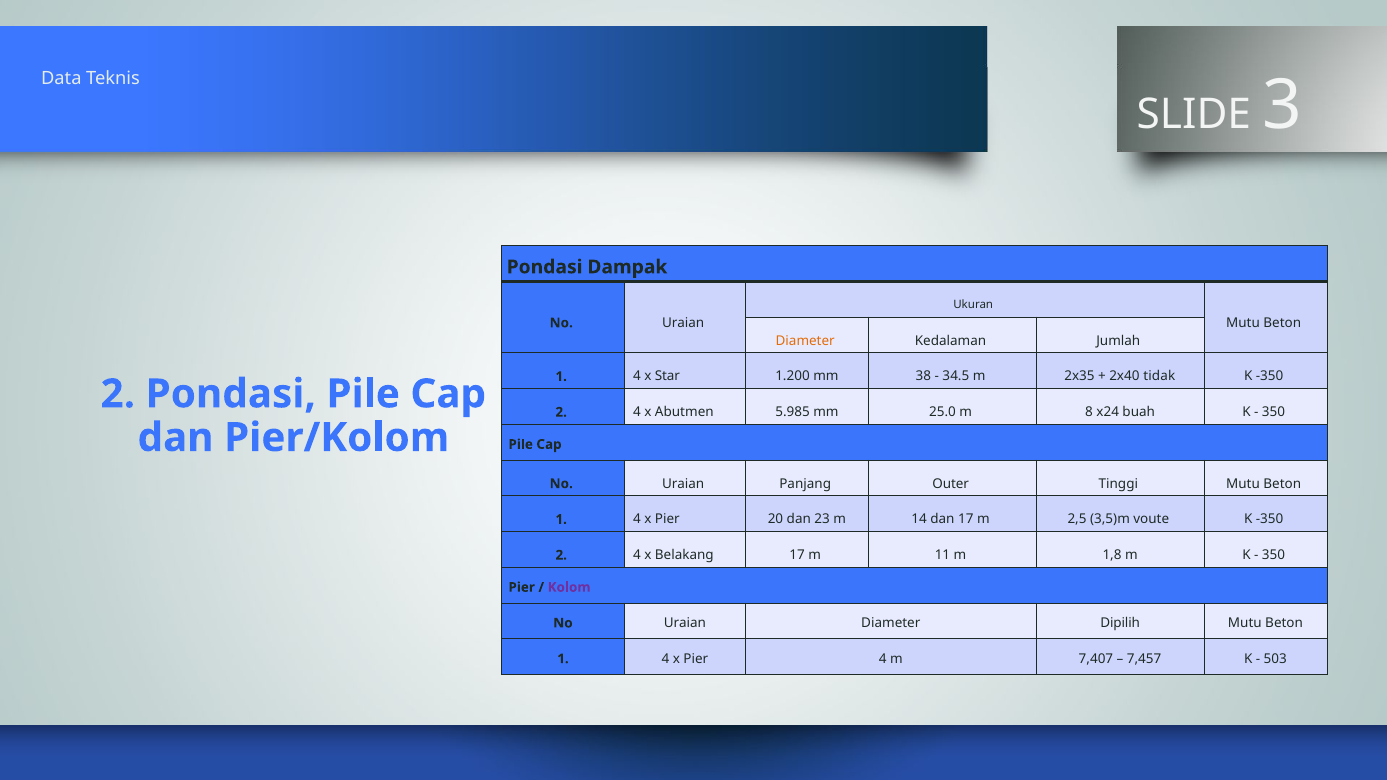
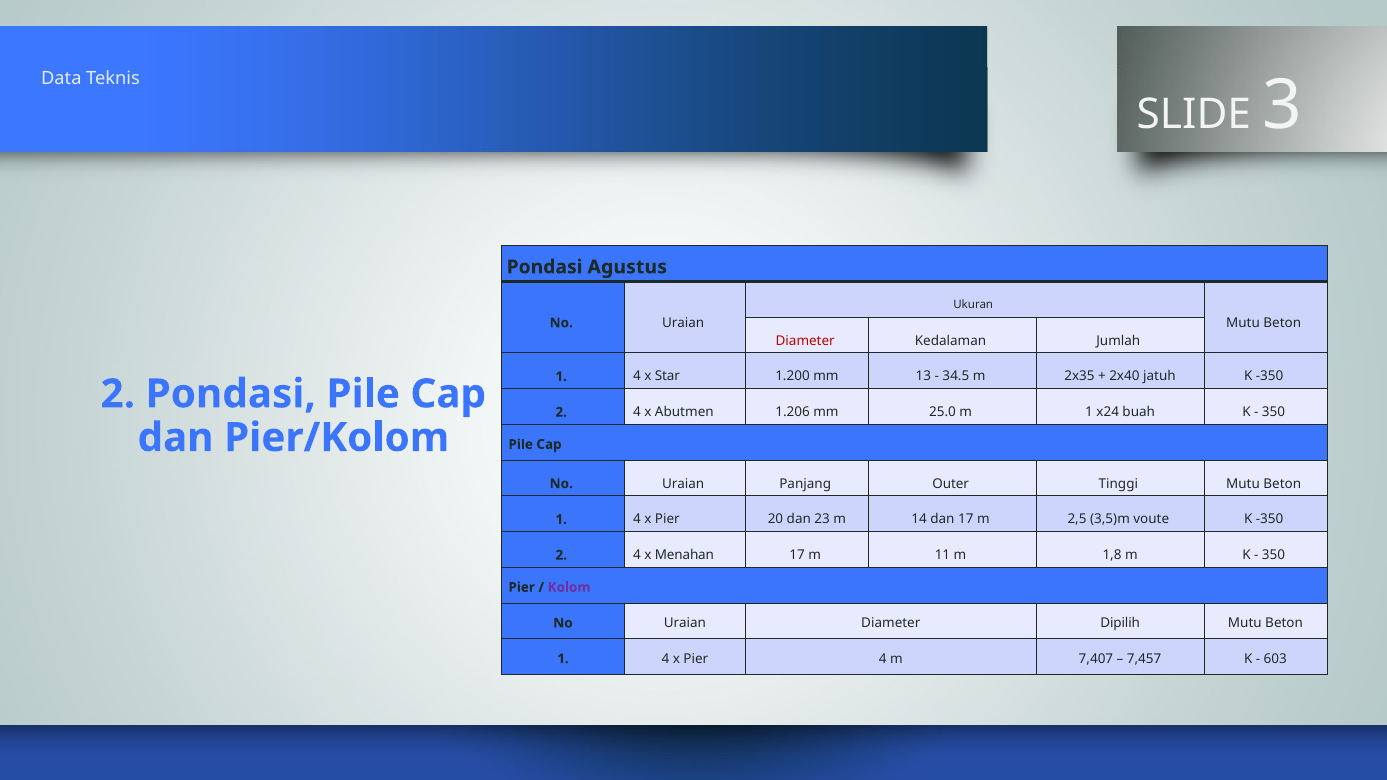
Dampak: Dampak -> Agustus
Diameter at (805, 341) colour: orange -> red
38: 38 -> 13
tidak: tidak -> jatuh
5.985: 5.985 -> 1.206
m 8: 8 -> 1
Belakang: Belakang -> Menahan
503: 503 -> 603
